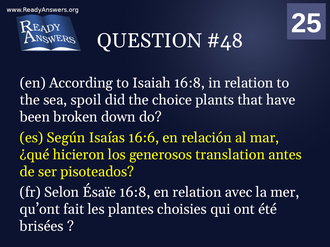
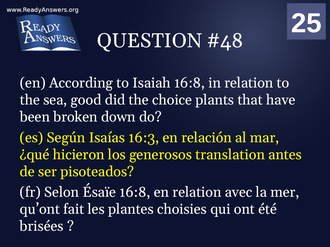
spoil: spoil -> good
16:6: 16:6 -> 16:3
